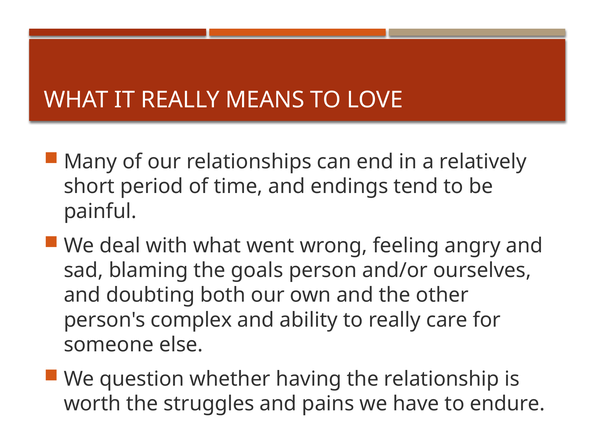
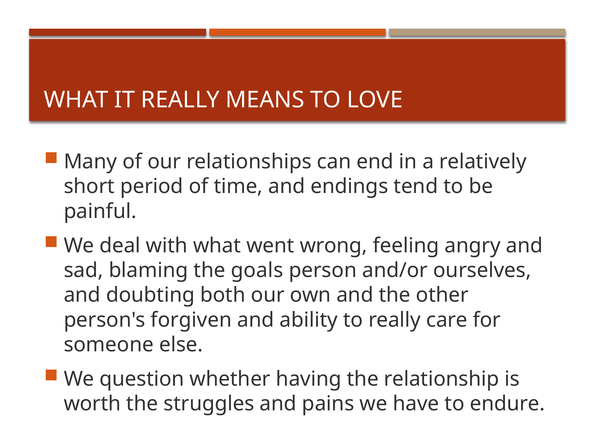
complex: complex -> forgiven
